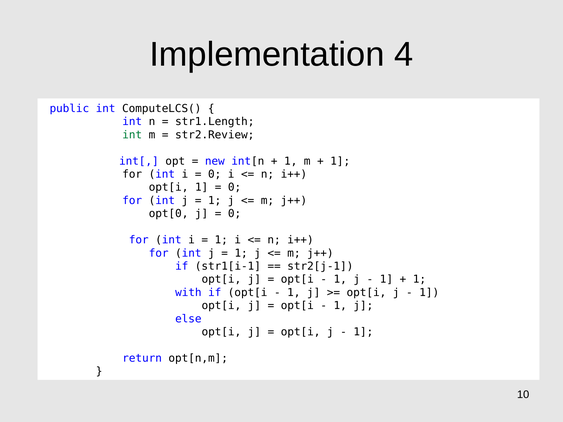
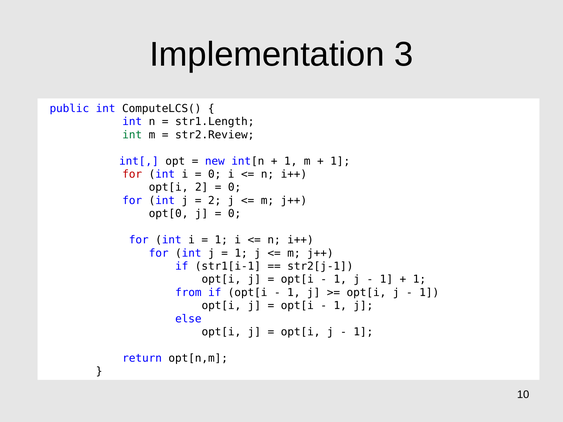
4: 4 -> 3
for at (132, 174) colour: black -> red
opt[i 1: 1 -> 2
1 at (215, 201): 1 -> 2
with: with -> from
